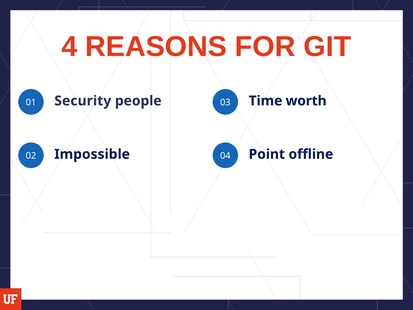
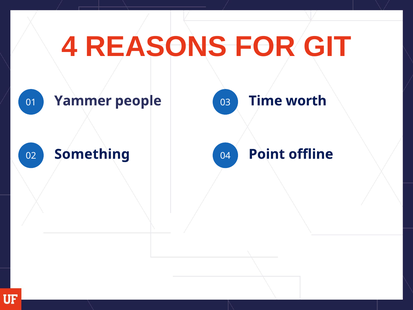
Security: Security -> Yammer
Impossible: Impossible -> Something
